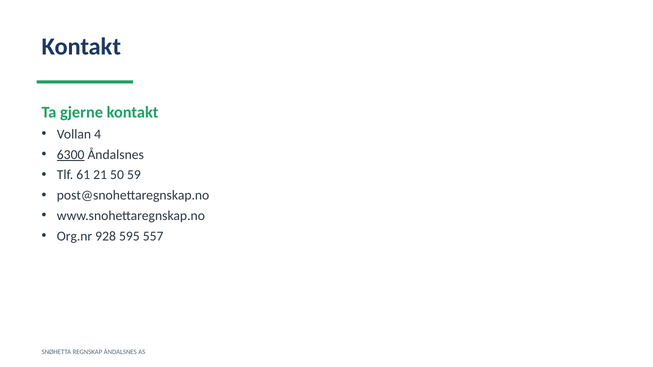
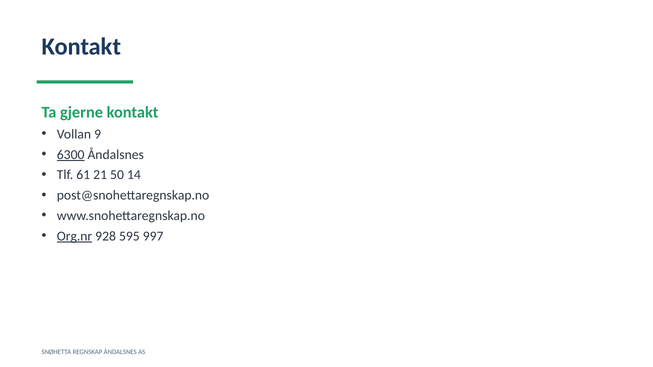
4: 4 -> 9
59: 59 -> 14
Org.nr underline: none -> present
557: 557 -> 997
